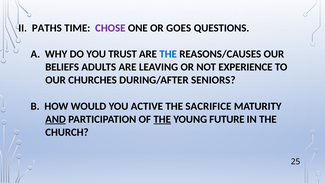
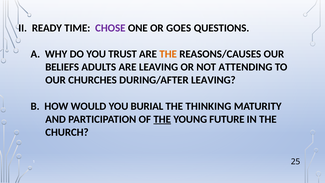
PATHS: PATHS -> READY
THE at (168, 54) colour: blue -> orange
EXPERIENCE: EXPERIENCE -> ATTENDING
DURING/AFTER SENIORS: SENIORS -> LEAVING
ACTIVE: ACTIVE -> BURIAL
SACRIFICE: SACRIFICE -> THINKING
AND underline: present -> none
